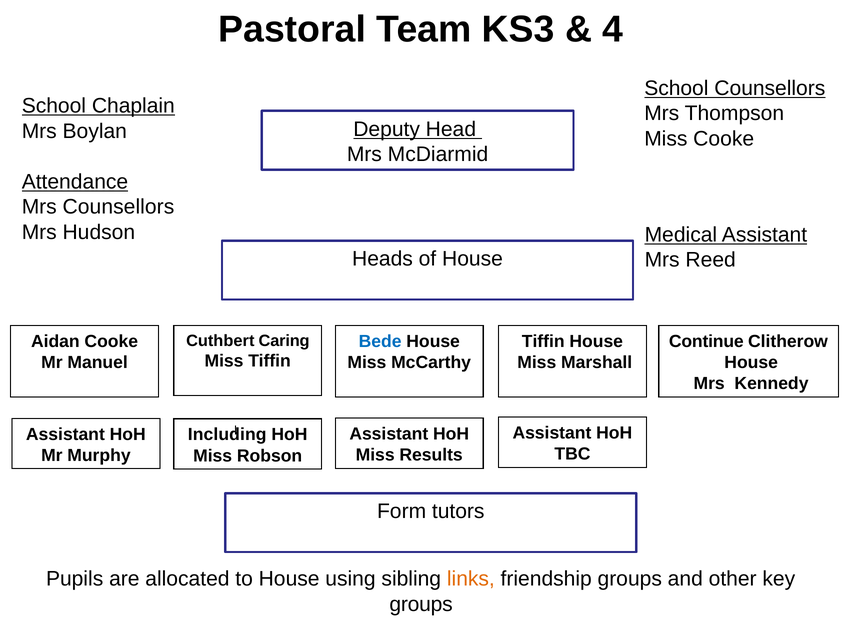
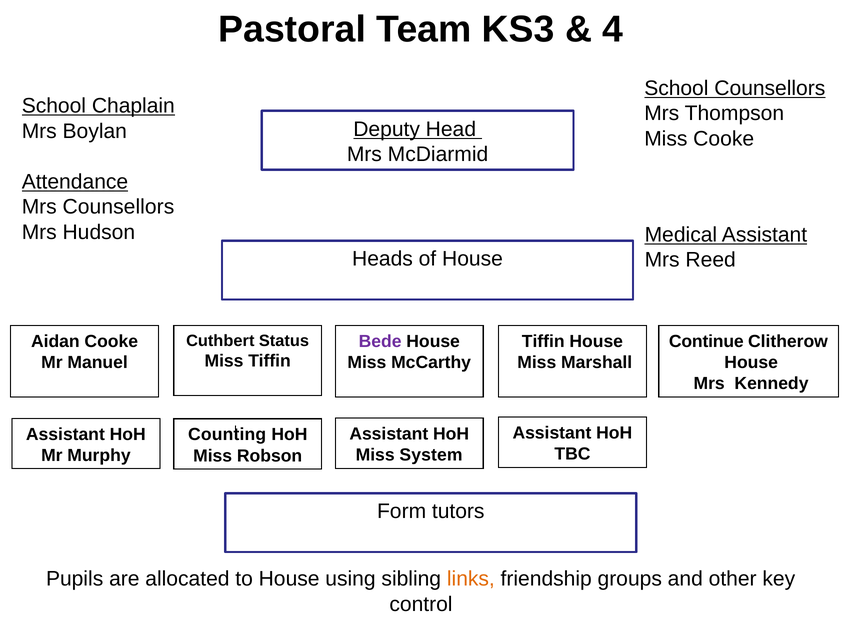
Caring: Caring -> Status
Bede colour: blue -> purple
Including: Including -> Counting
Results: Results -> System
groups at (421, 605): groups -> control
